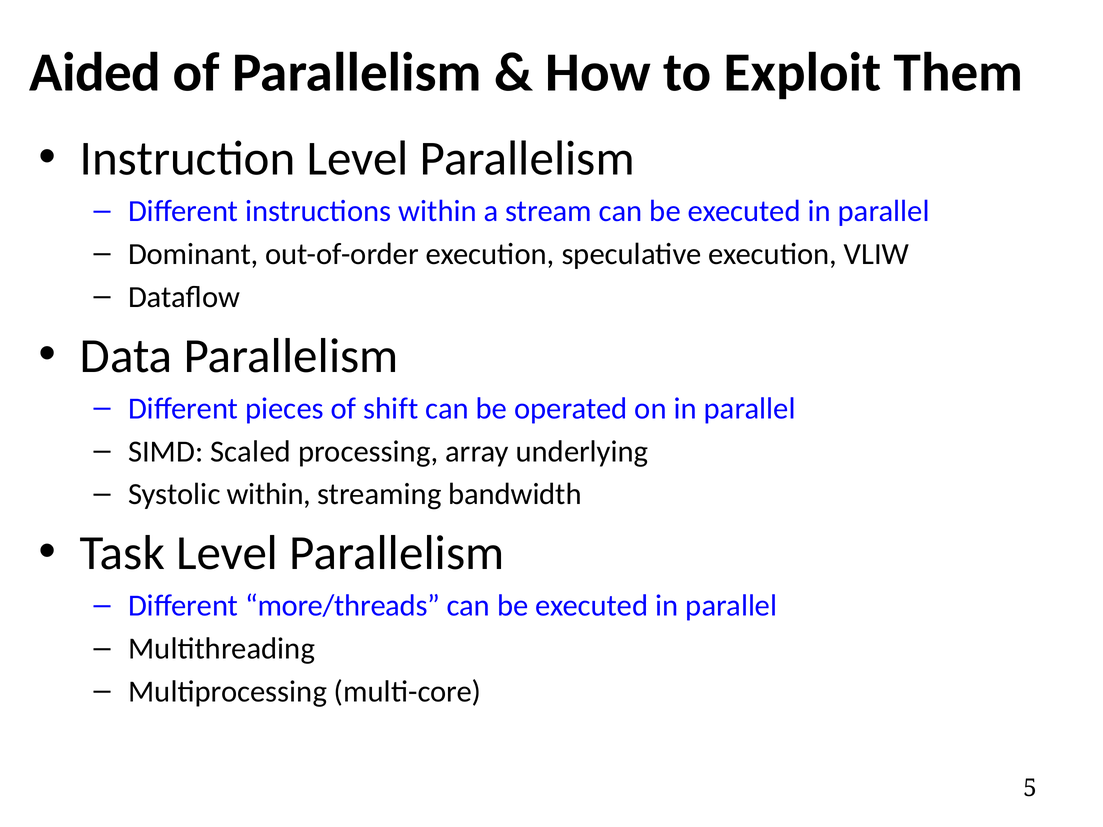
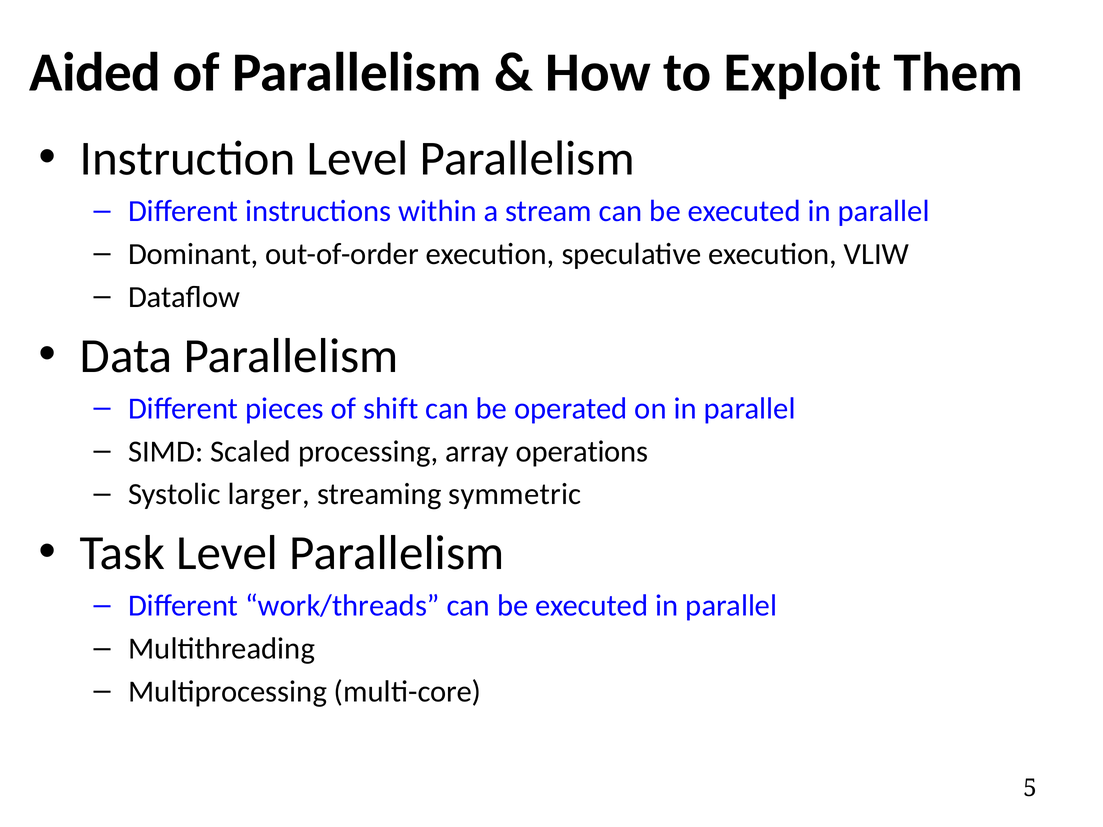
underlying: underlying -> operations
Systolic within: within -> larger
bandwidth: bandwidth -> symmetric
more/threads: more/threads -> work/threads
